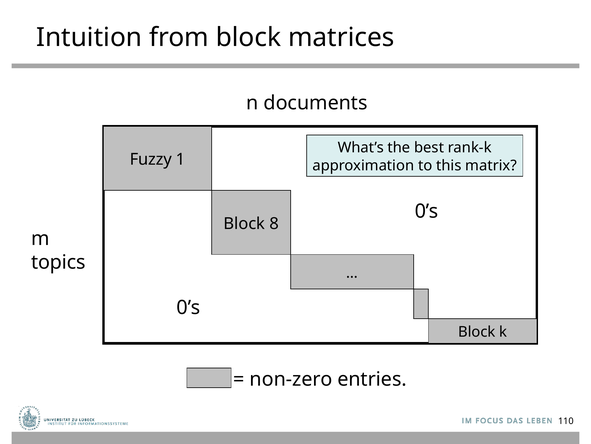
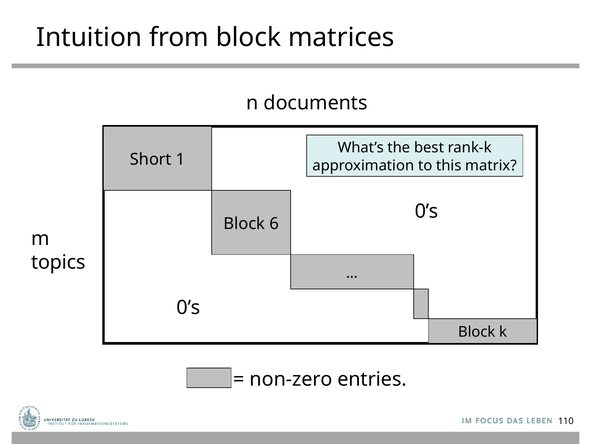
Fuzzy: Fuzzy -> Short
8: 8 -> 6
